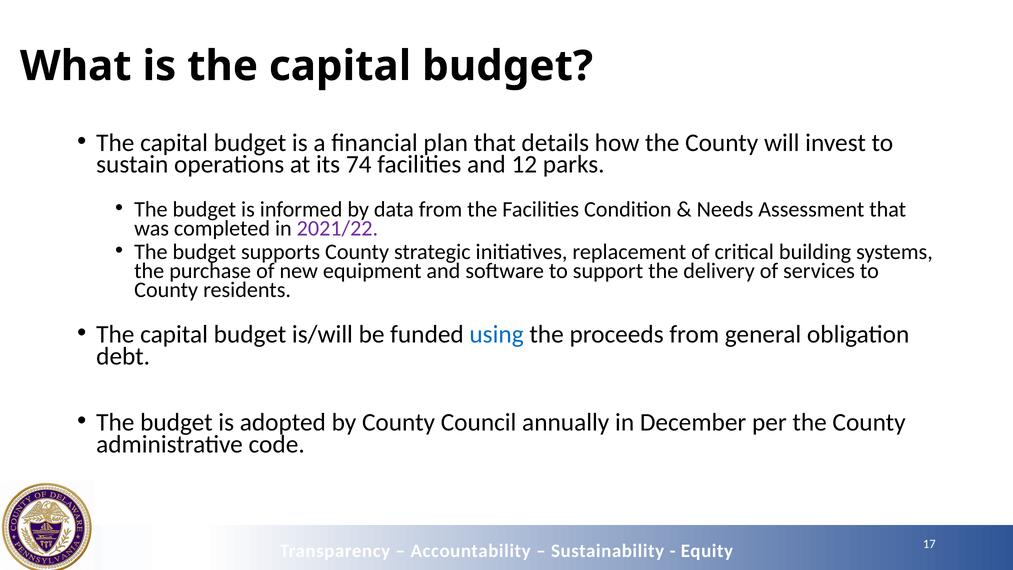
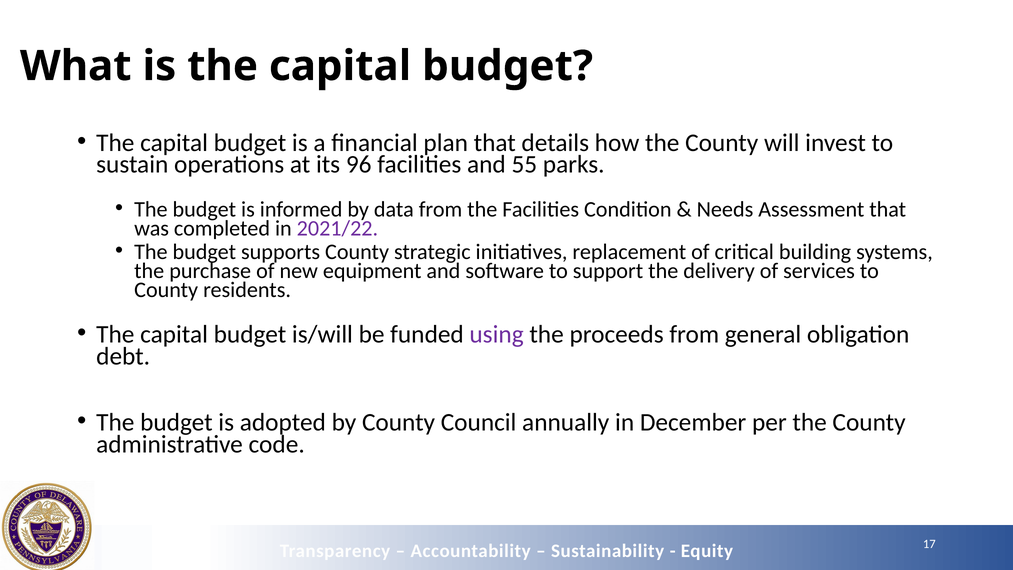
74: 74 -> 96
12: 12 -> 55
using colour: blue -> purple
